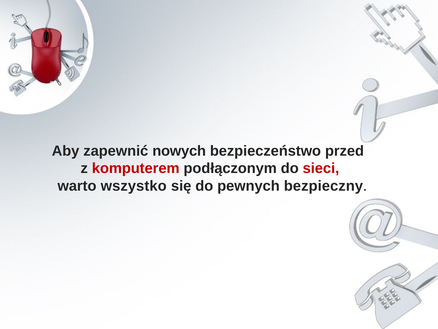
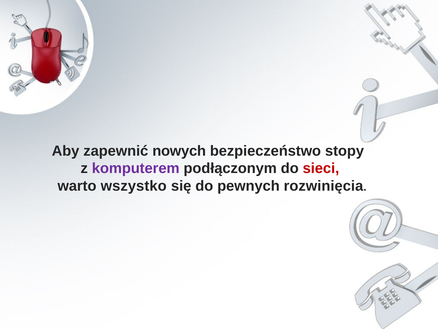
przed: przed -> stopy
komputerem colour: red -> purple
bezpieczny: bezpieczny -> rozwinięcia
